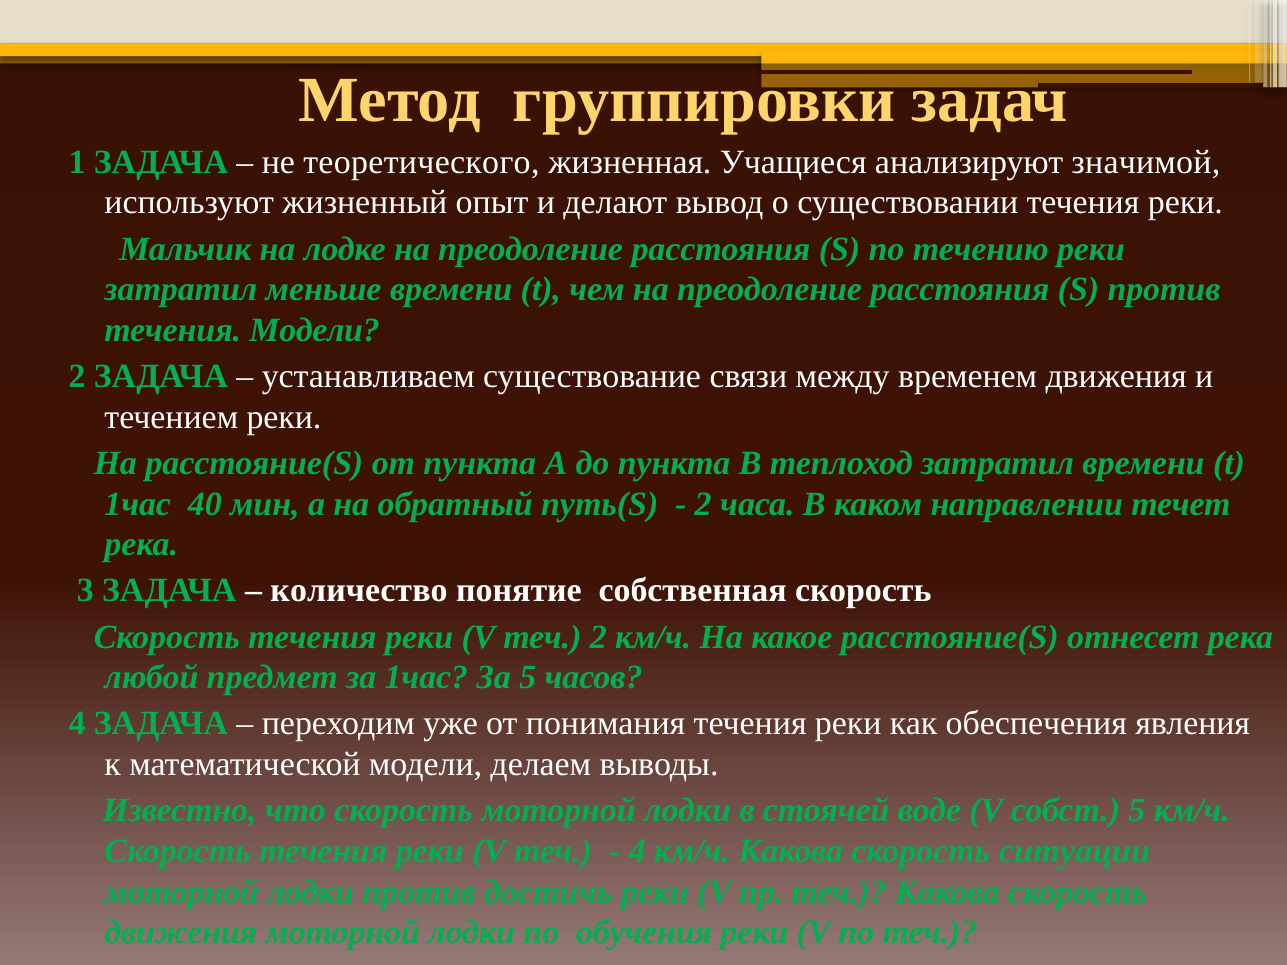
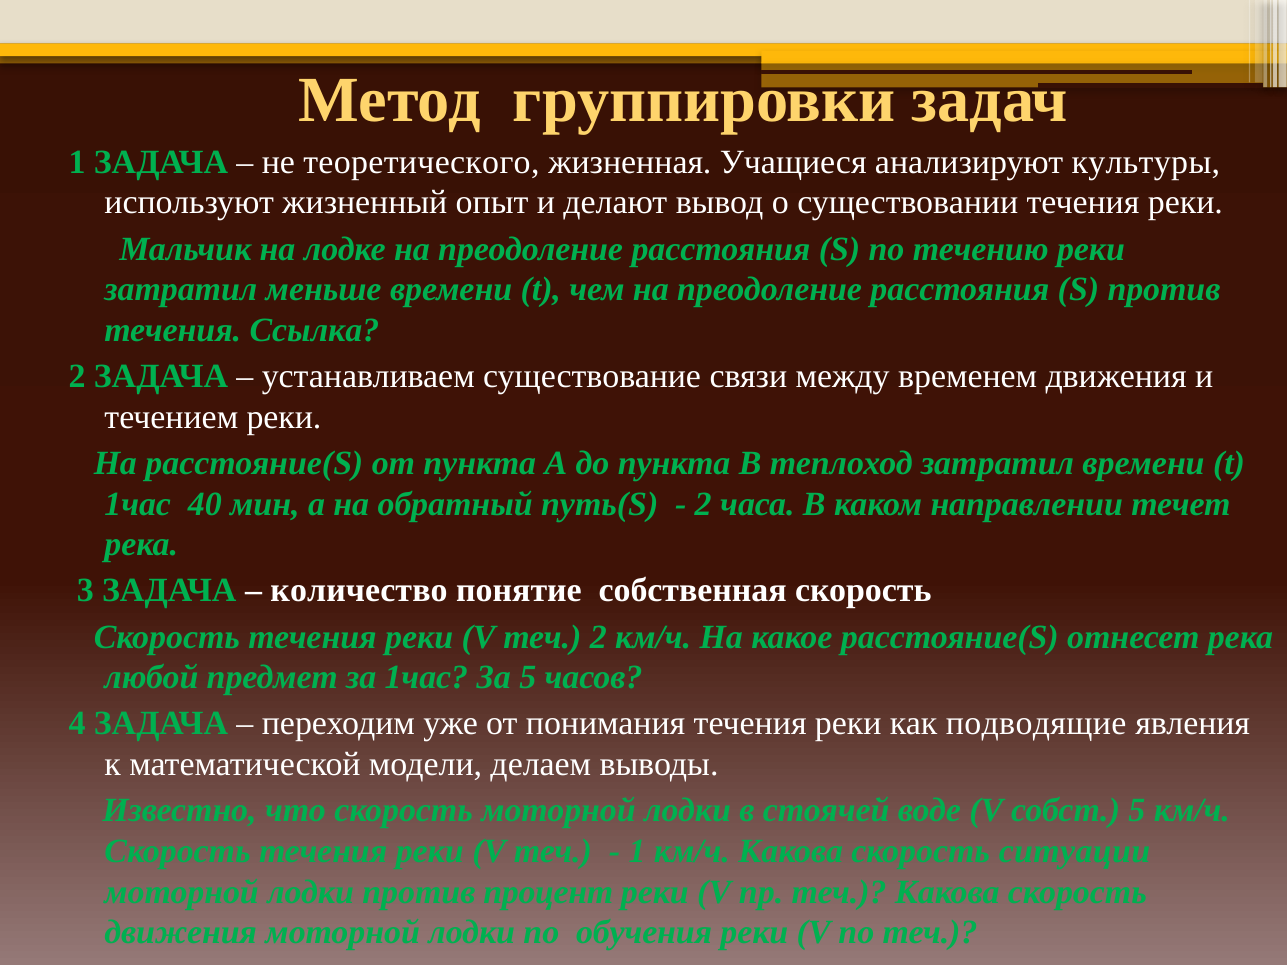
значимой: значимой -> культуры
течения Модели: Модели -> Ссылка
обеспечения: обеспечения -> подводящие
4 at (637, 851): 4 -> 1
достичь: достичь -> процент
